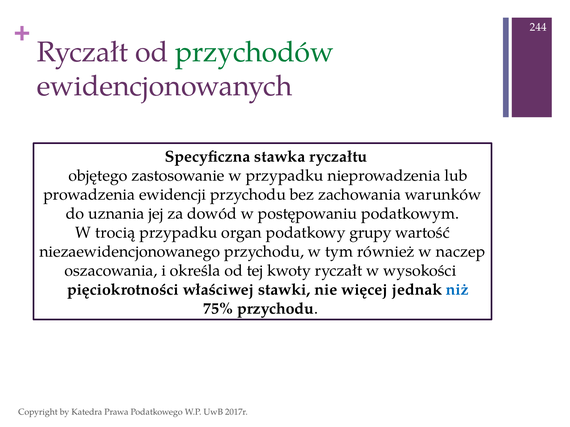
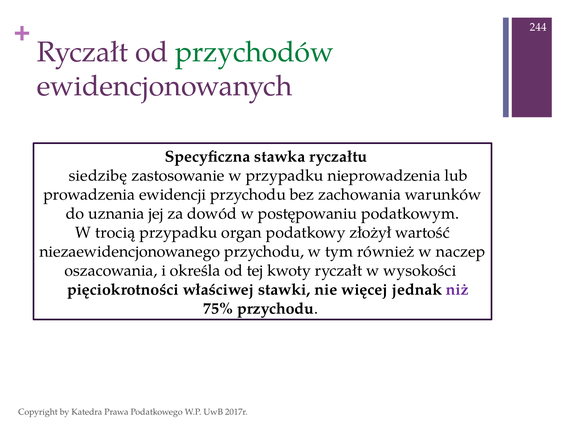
objętego: objętego -> siedzibę
grupy: grupy -> złożył
niż colour: blue -> purple
